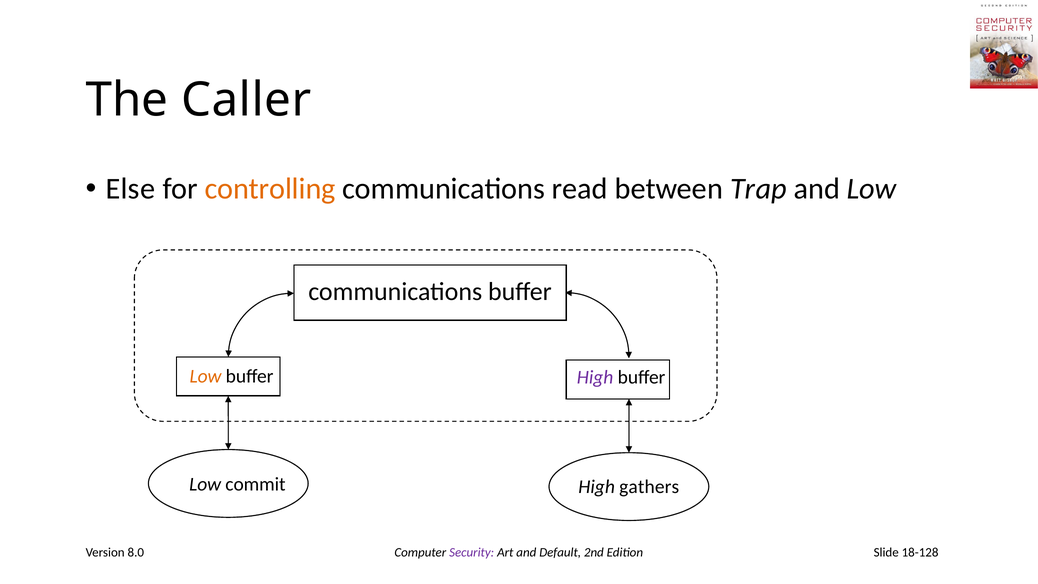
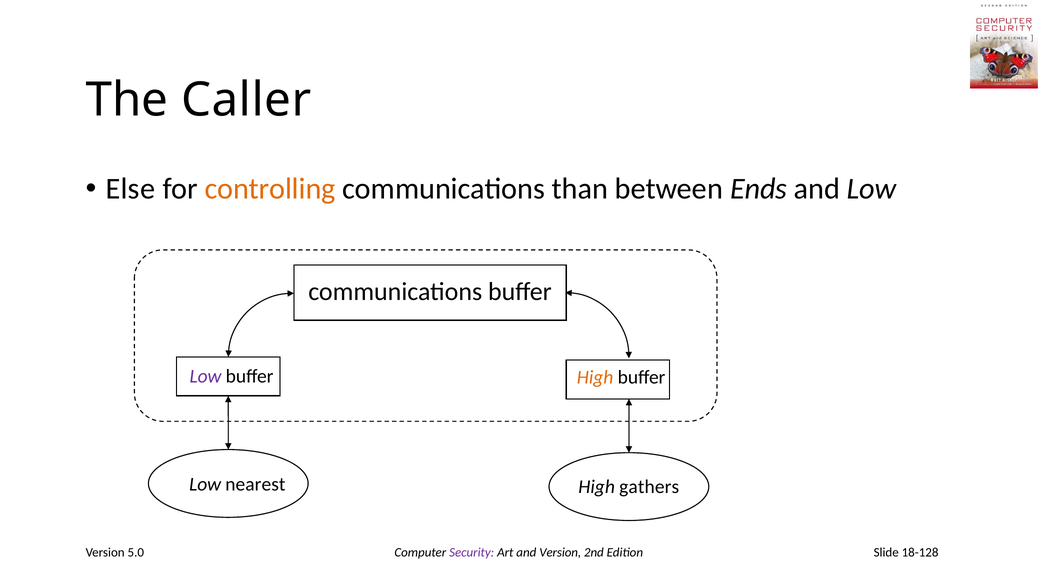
read: read -> than
Trap: Trap -> Ends
Low at (205, 376) colour: orange -> purple
High at (595, 377) colour: purple -> orange
commit: commit -> nearest
8.0: 8.0 -> 5.0
and Default: Default -> Version
